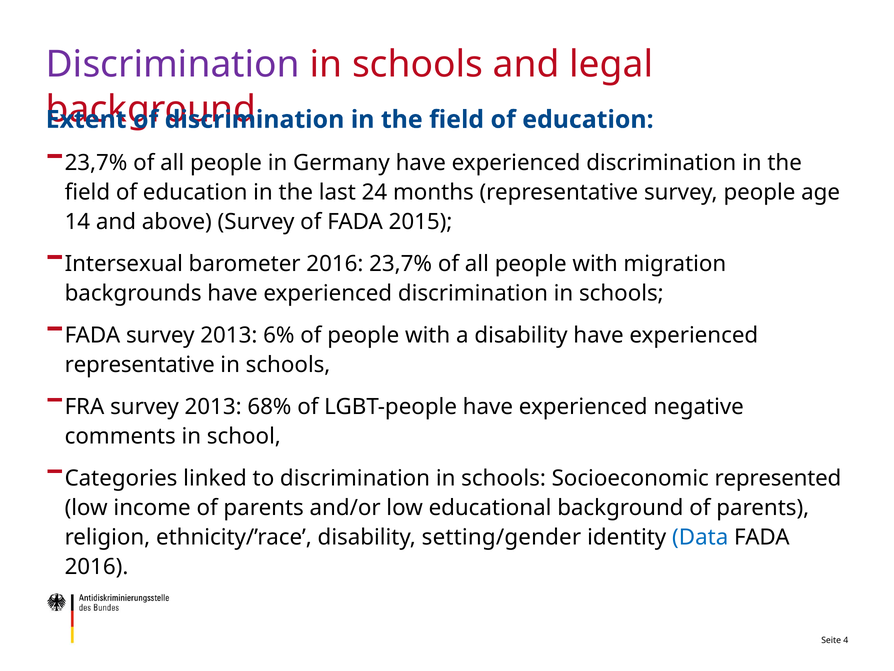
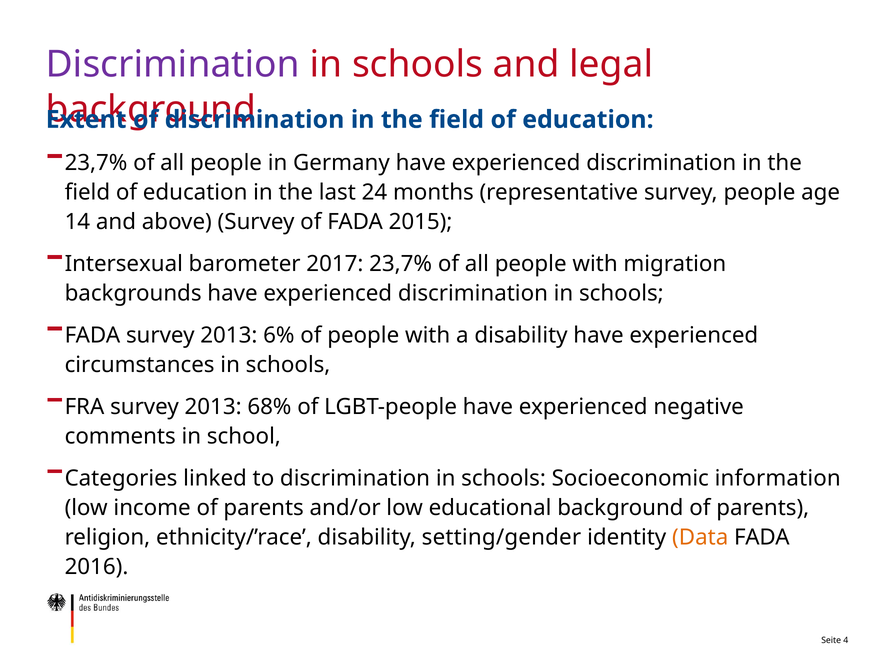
barometer 2016: 2016 -> 2017
representative at (140, 365): representative -> circumstances
represented: represented -> information
Data colour: blue -> orange
